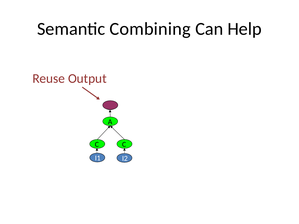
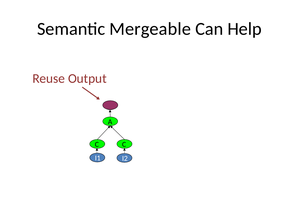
Combining: Combining -> Mergeable
